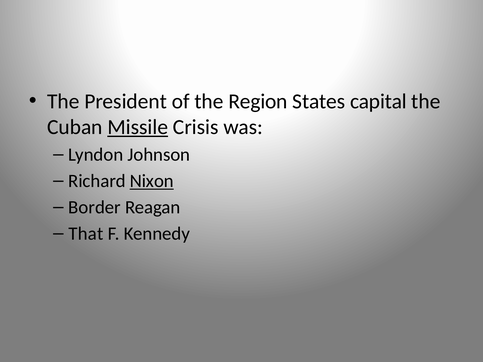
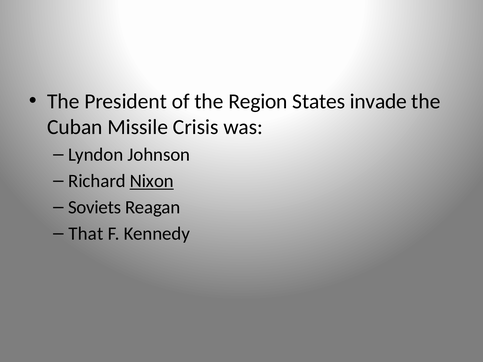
capital: capital -> invade
Missile underline: present -> none
Border: Border -> Soviets
